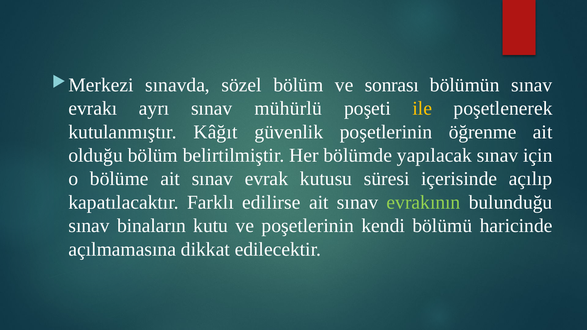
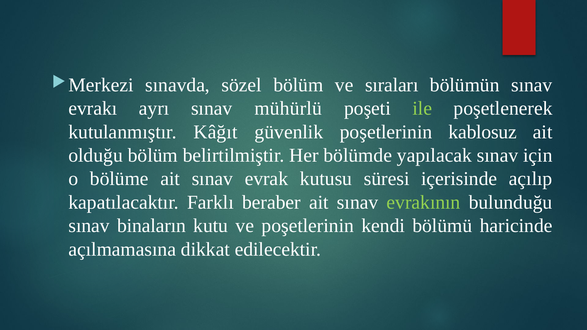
sonrası: sonrası -> sıraları
ile colour: yellow -> light green
öğrenme: öğrenme -> kablosuz
edilirse: edilirse -> beraber
